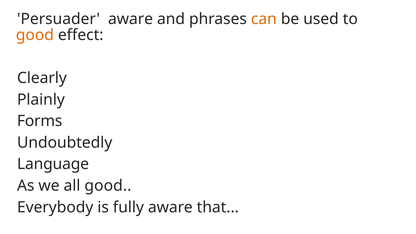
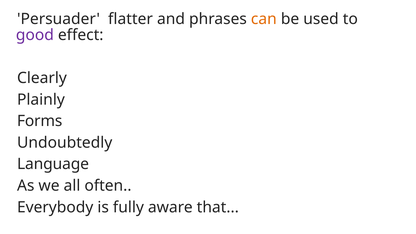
Persuader aware: aware -> flatter
good at (35, 35) colour: orange -> purple
all good: good -> often
